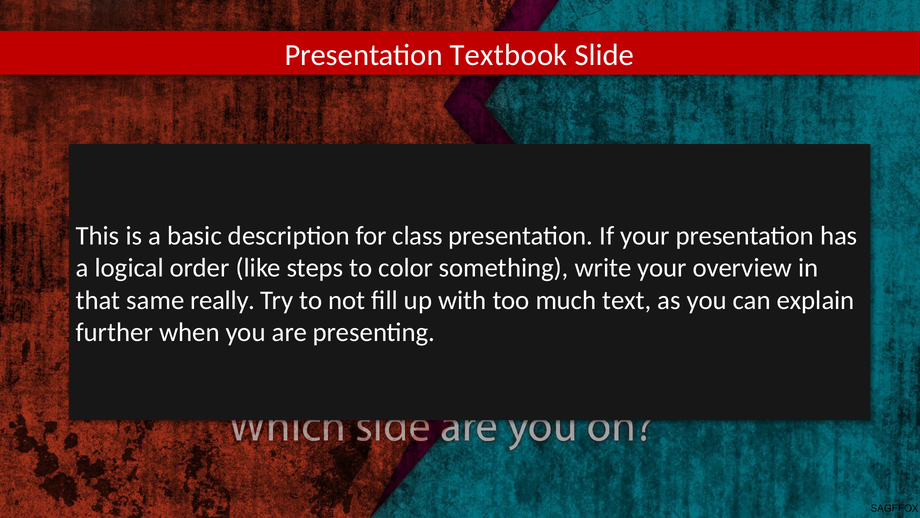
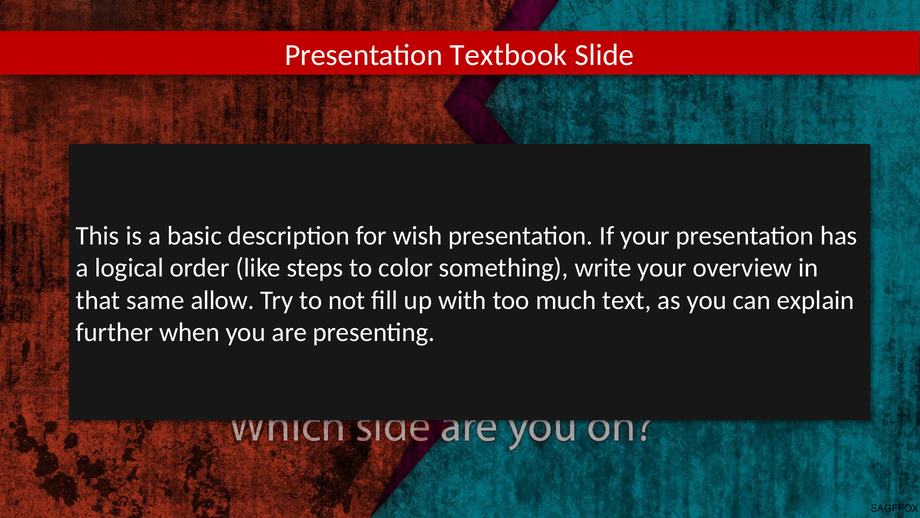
class: class -> wish
really: really -> allow
